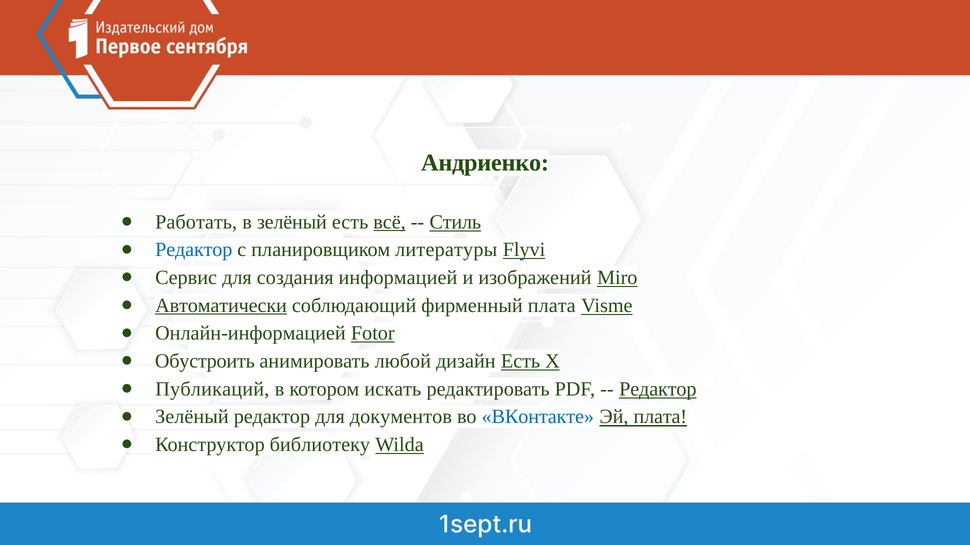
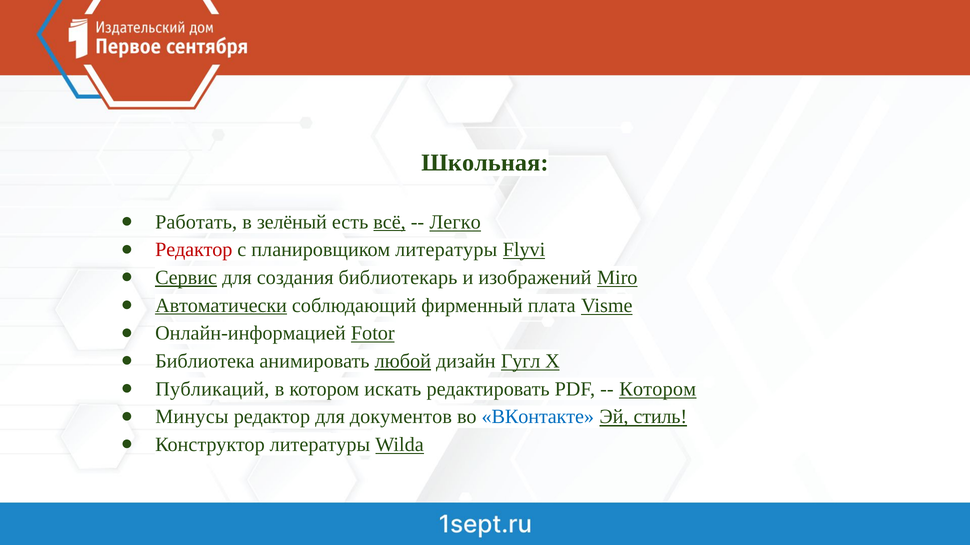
Андриенко: Андриенко -> Школьная
Стиль: Стиль -> Легко
Редактор at (194, 250) colour: blue -> red
Сервис underline: none -> present
информацией: информацией -> библиотекарь
Обустроить: Обустроить -> Библиотека
любой underline: none -> present
дизайн Есть: Есть -> Гугл
Редактор at (658, 389): Редактор -> Котором
Зелёный at (192, 417): Зелёный -> Минусы
Эй плата: плата -> стиль
Конструктор библиотеку: библиотеку -> литературы
